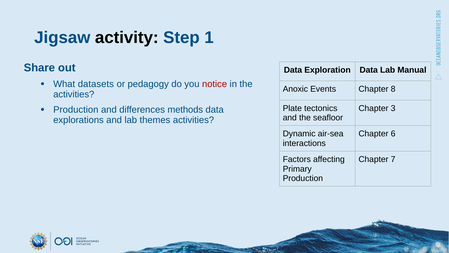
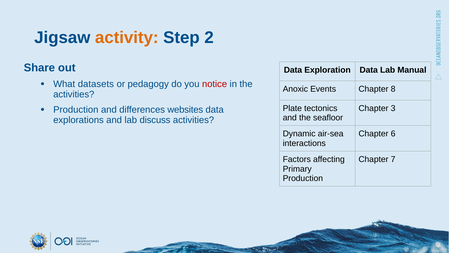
activity colour: black -> orange
1: 1 -> 2
methods: methods -> websites
themes: themes -> discuss
